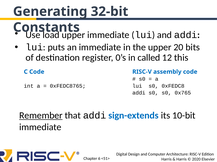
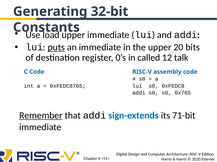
puts underline: none -> present
this: this -> talk
10-bit: 10-bit -> 71-bit
